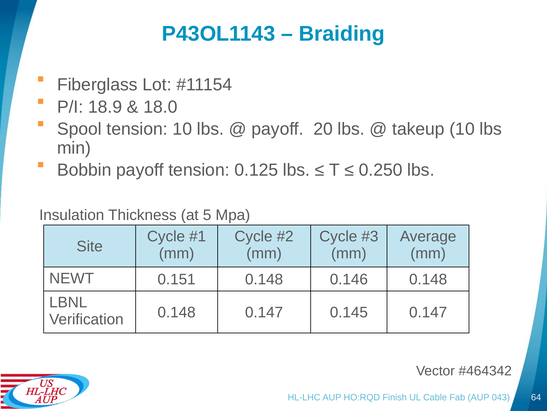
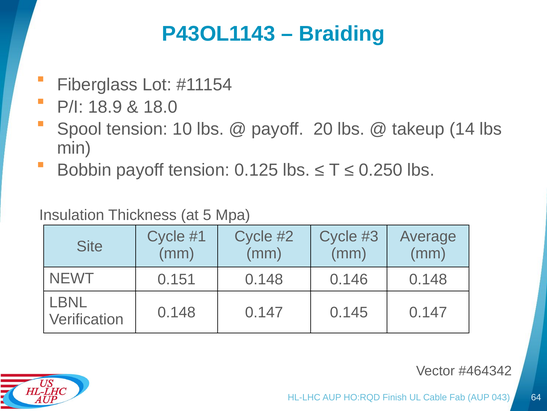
takeup 10: 10 -> 14
